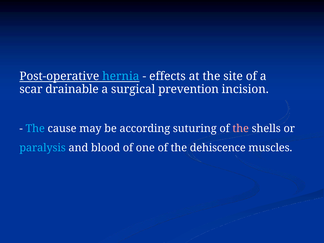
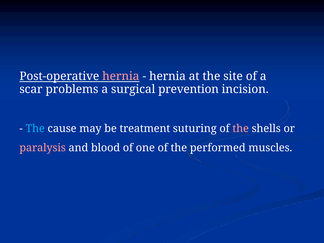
hernia at (121, 76) colour: light blue -> pink
effects at (167, 76): effects -> hernia
drainable: drainable -> problems
according: according -> treatment
paralysis colour: light blue -> pink
dehiscence: dehiscence -> performed
